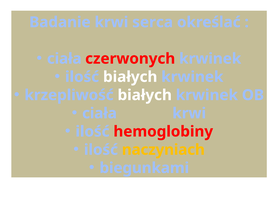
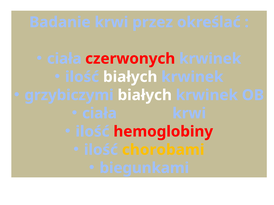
serca: serca -> przez
krzepliwość: krzepliwość -> grzybiczymi
naczyniach: naczyniach -> chorobami
